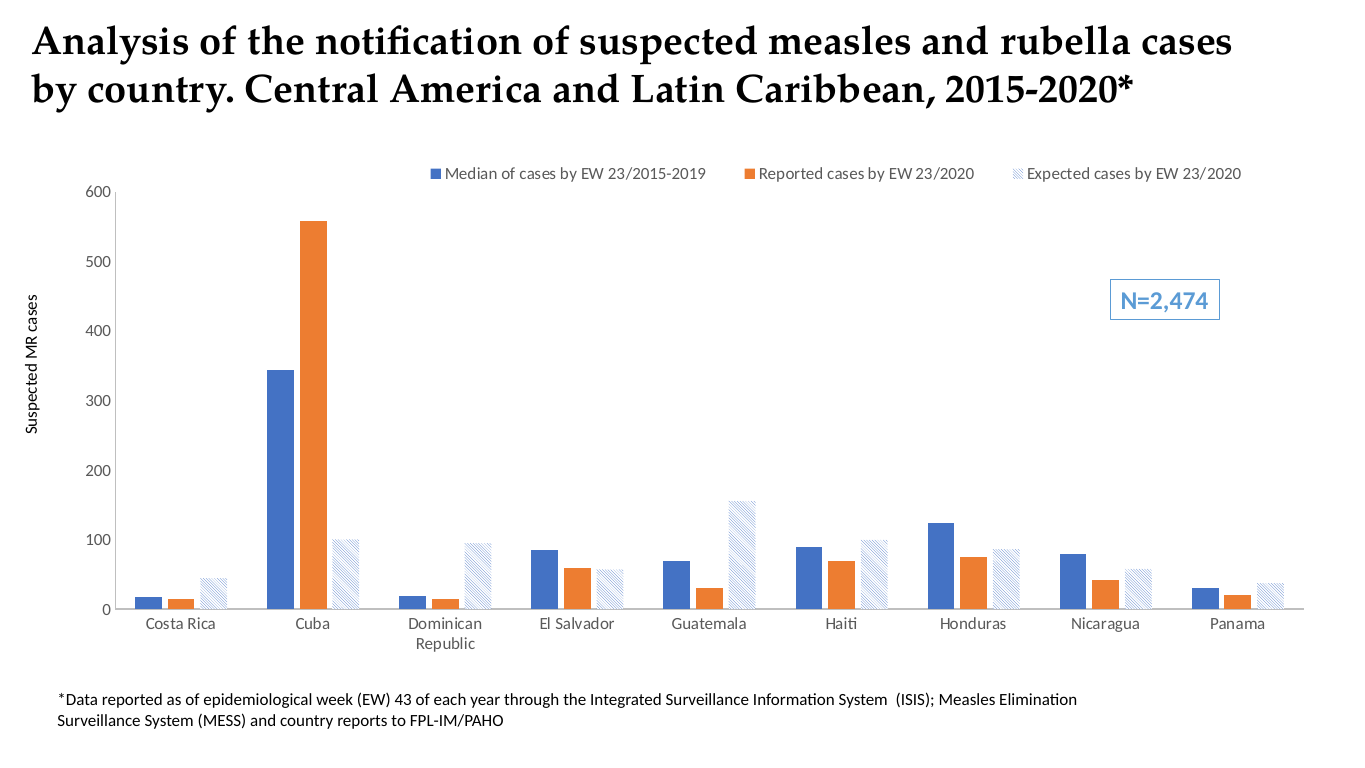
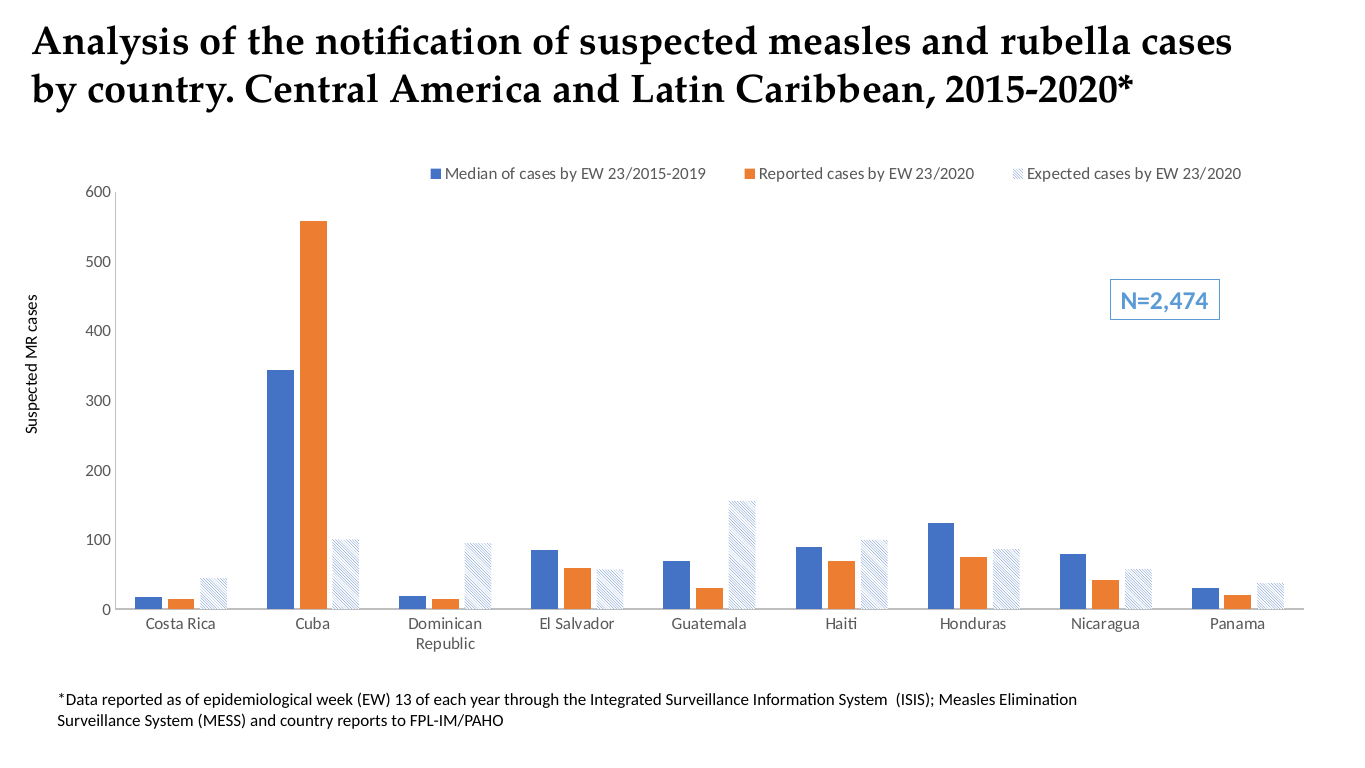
43: 43 -> 13
